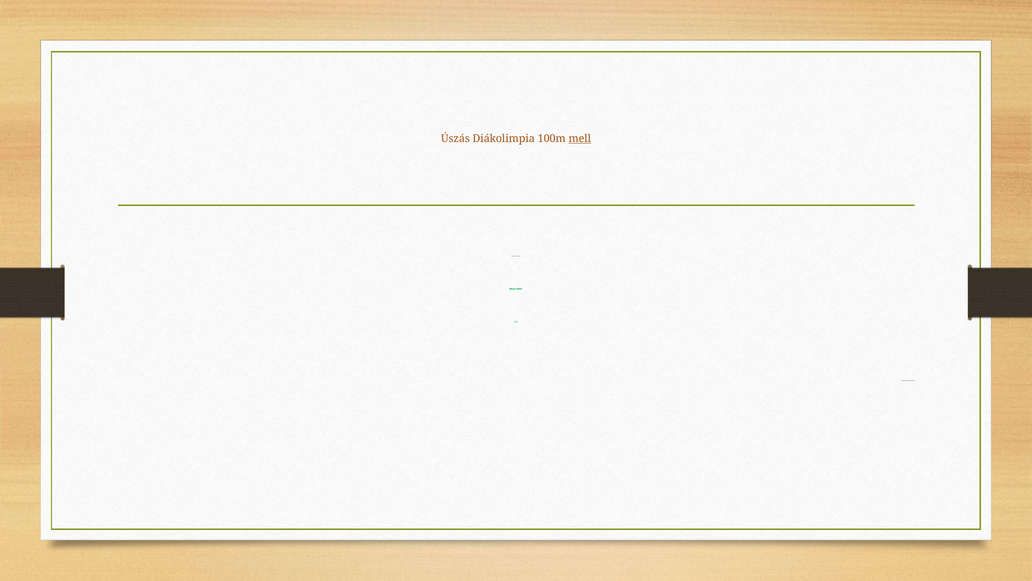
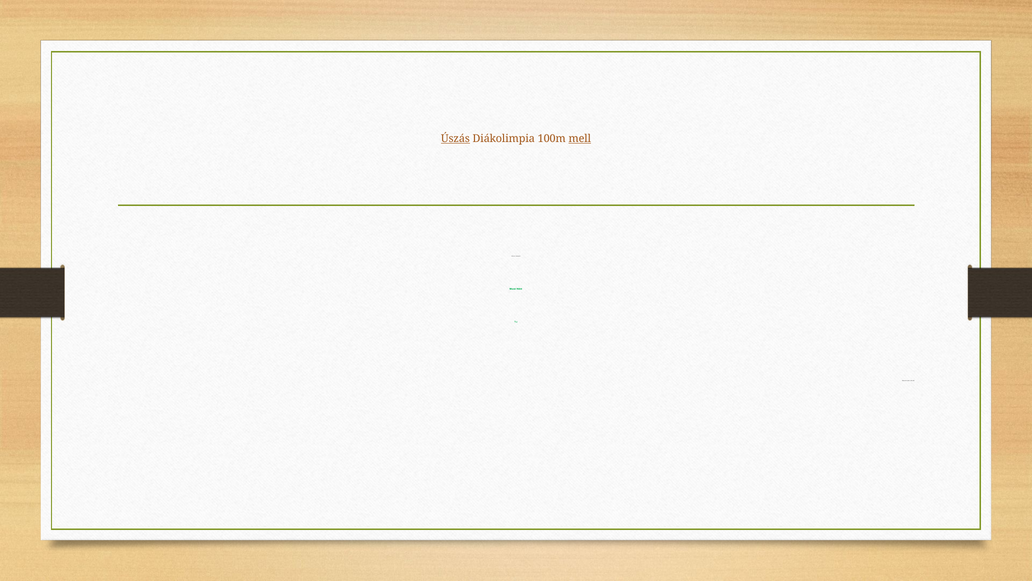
Úszás underline: none -> present
